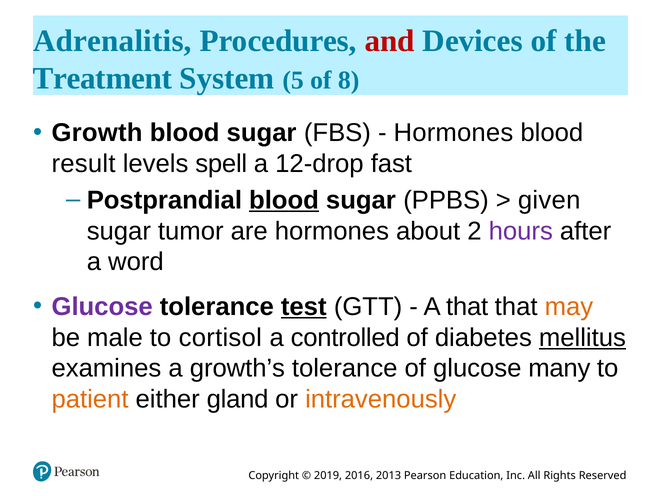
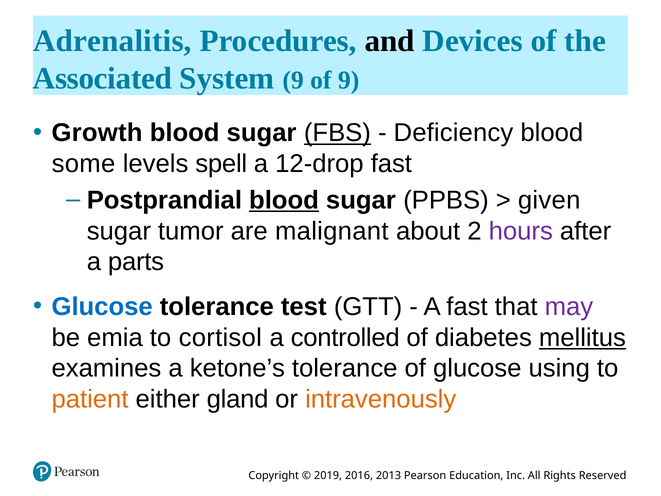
and colour: red -> black
Treatment: Treatment -> Associated
System 5: 5 -> 9
of 8: 8 -> 9
FBS underline: none -> present
Hormones at (453, 133): Hormones -> Deficiency
result: result -> some
are hormones: hormones -> malignant
word: word -> parts
Glucose at (102, 307) colour: purple -> blue
test underline: present -> none
A that: that -> fast
may colour: orange -> purple
male: male -> emia
growth’s: growth’s -> ketone’s
many: many -> using
